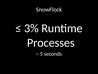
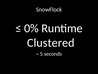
3%: 3% -> 0%
Processes: Processes -> Clustered
